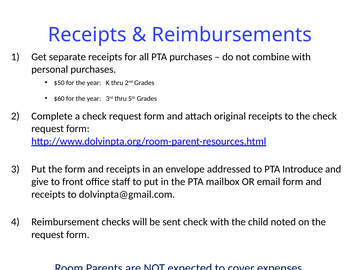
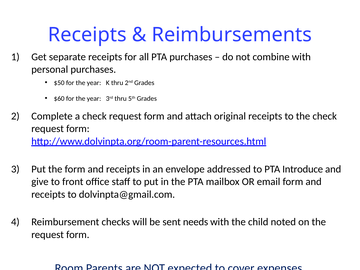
sent check: check -> needs
